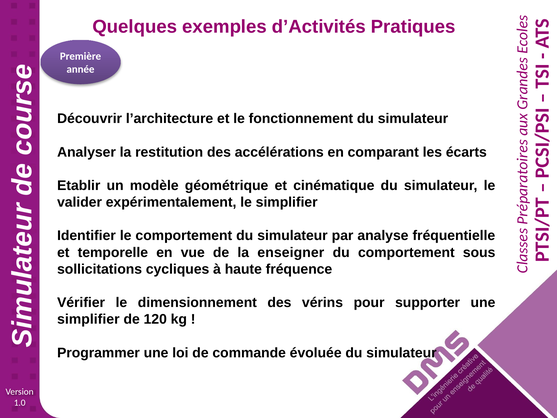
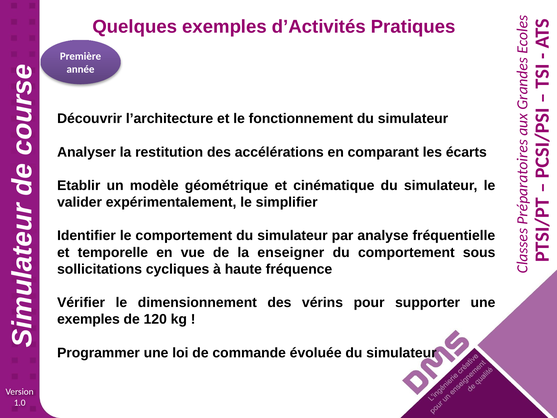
simplifier at (88, 319): simplifier -> exemples
